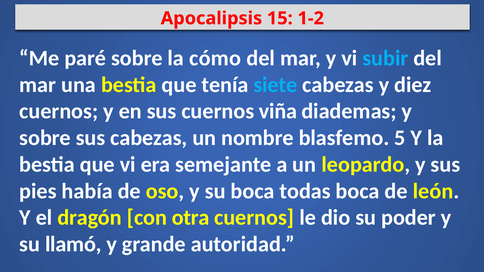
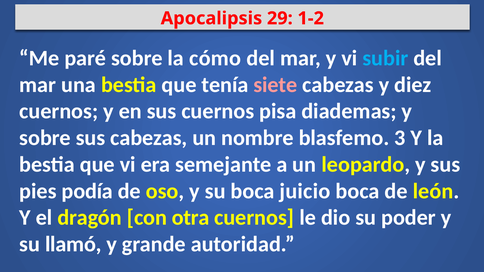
15: 15 -> 29
siete colour: light blue -> pink
viña: viña -> pisa
5: 5 -> 3
había: había -> podía
todas: todas -> juicio
